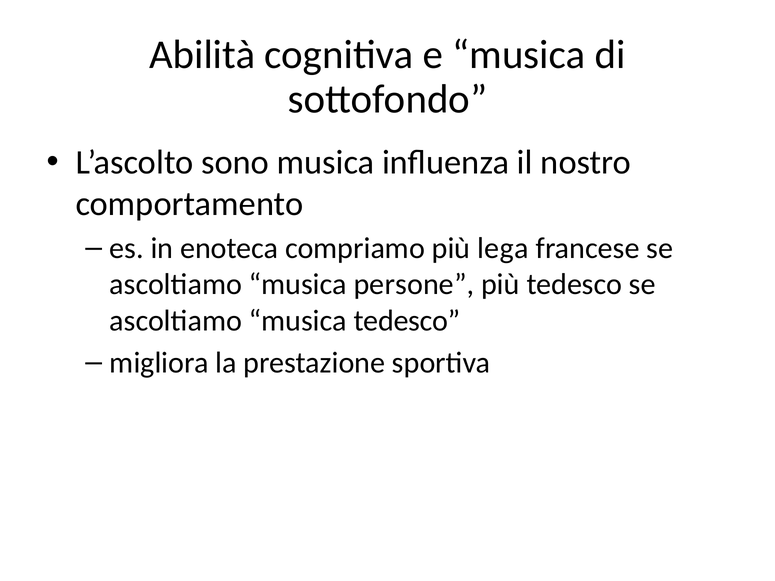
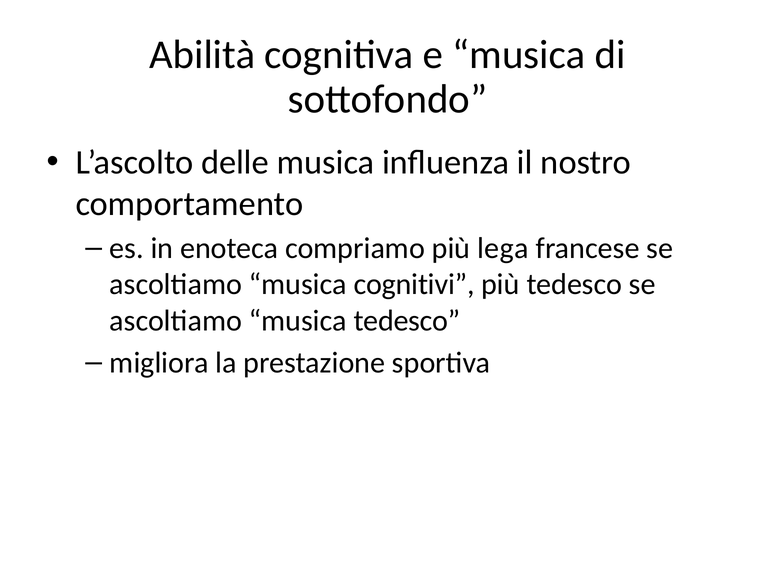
sono: sono -> delle
persone: persone -> cognitivi
